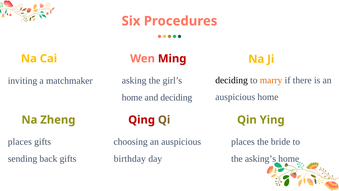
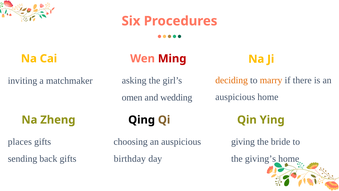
deciding at (232, 80) colour: black -> orange
home at (132, 97): home -> omen
and deciding: deciding -> wedding
Qing colour: red -> black
places at (243, 142): places -> giving
asking’s: asking’s -> giving’s
